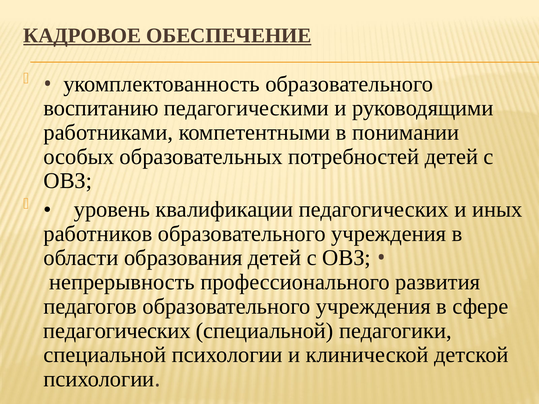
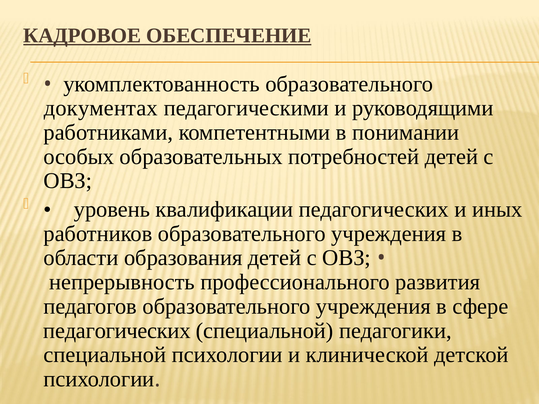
воспитанию: воспитанию -> документах
